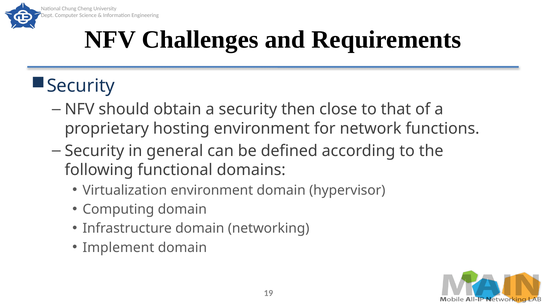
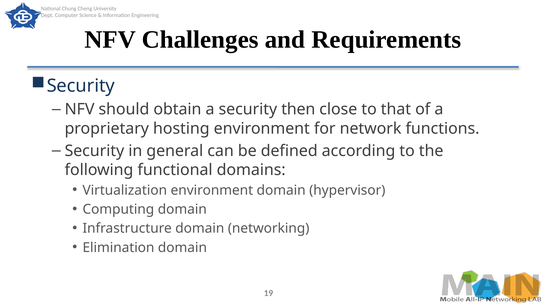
Implement: Implement -> Elimination
